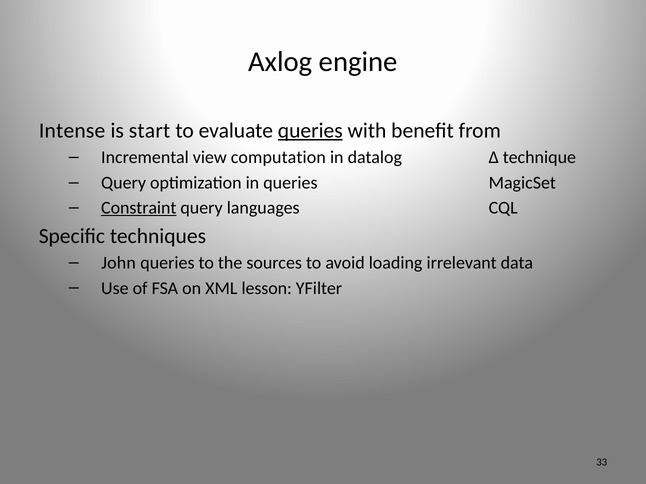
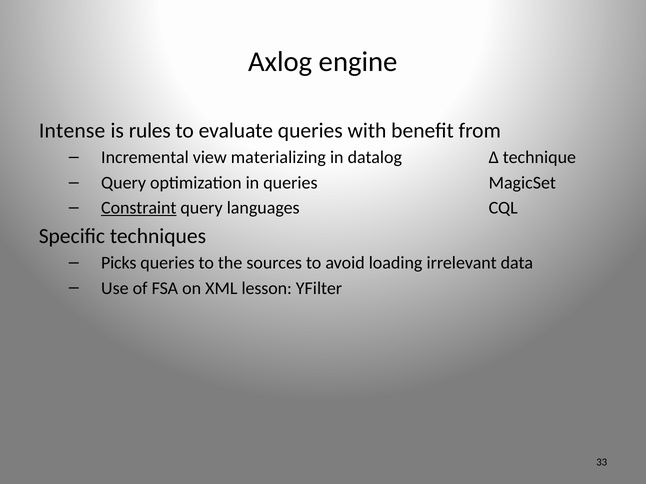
start: start -> rules
queries at (310, 131) underline: present -> none
computation: computation -> materializing
John: John -> Picks
